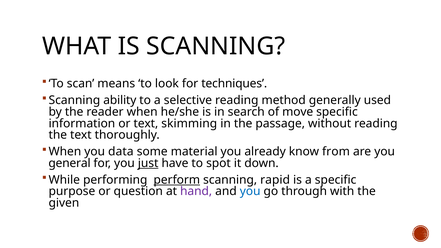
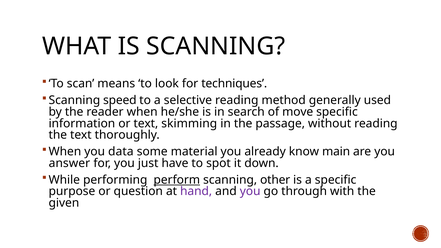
ability: ability -> speed
from: from -> main
general: general -> answer
just underline: present -> none
rapid: rapid -> other
you at (250, 191) colour: blue -> purple
